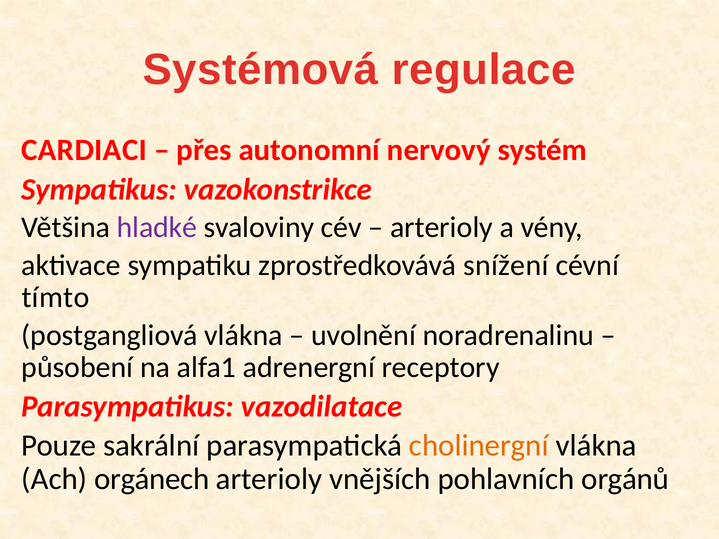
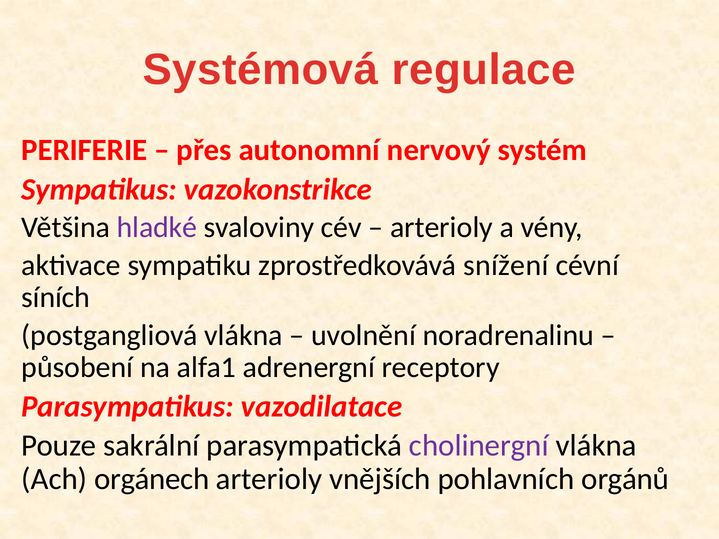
CARDIACI: CARDIACI -> PERIFERIE
tímto: tímto -> síních
cholinergní colour: orange -> purple
